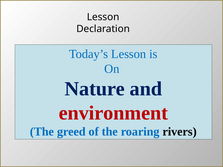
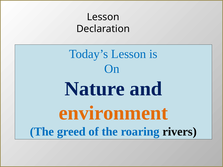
environment colour: red -> orange
